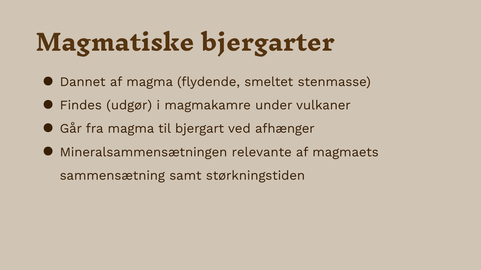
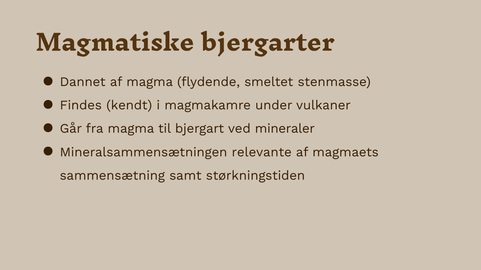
udgør: udgør -> kendt
afhænger: afhænger -> mineraler
